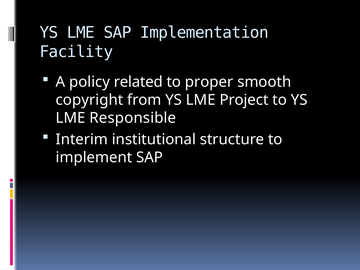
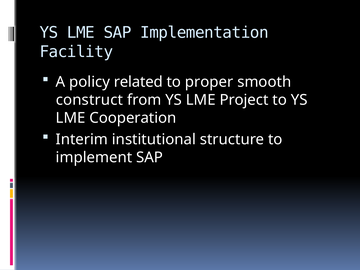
copyright: copyright -> construct
Responsible: Responsible -> Cooperation
